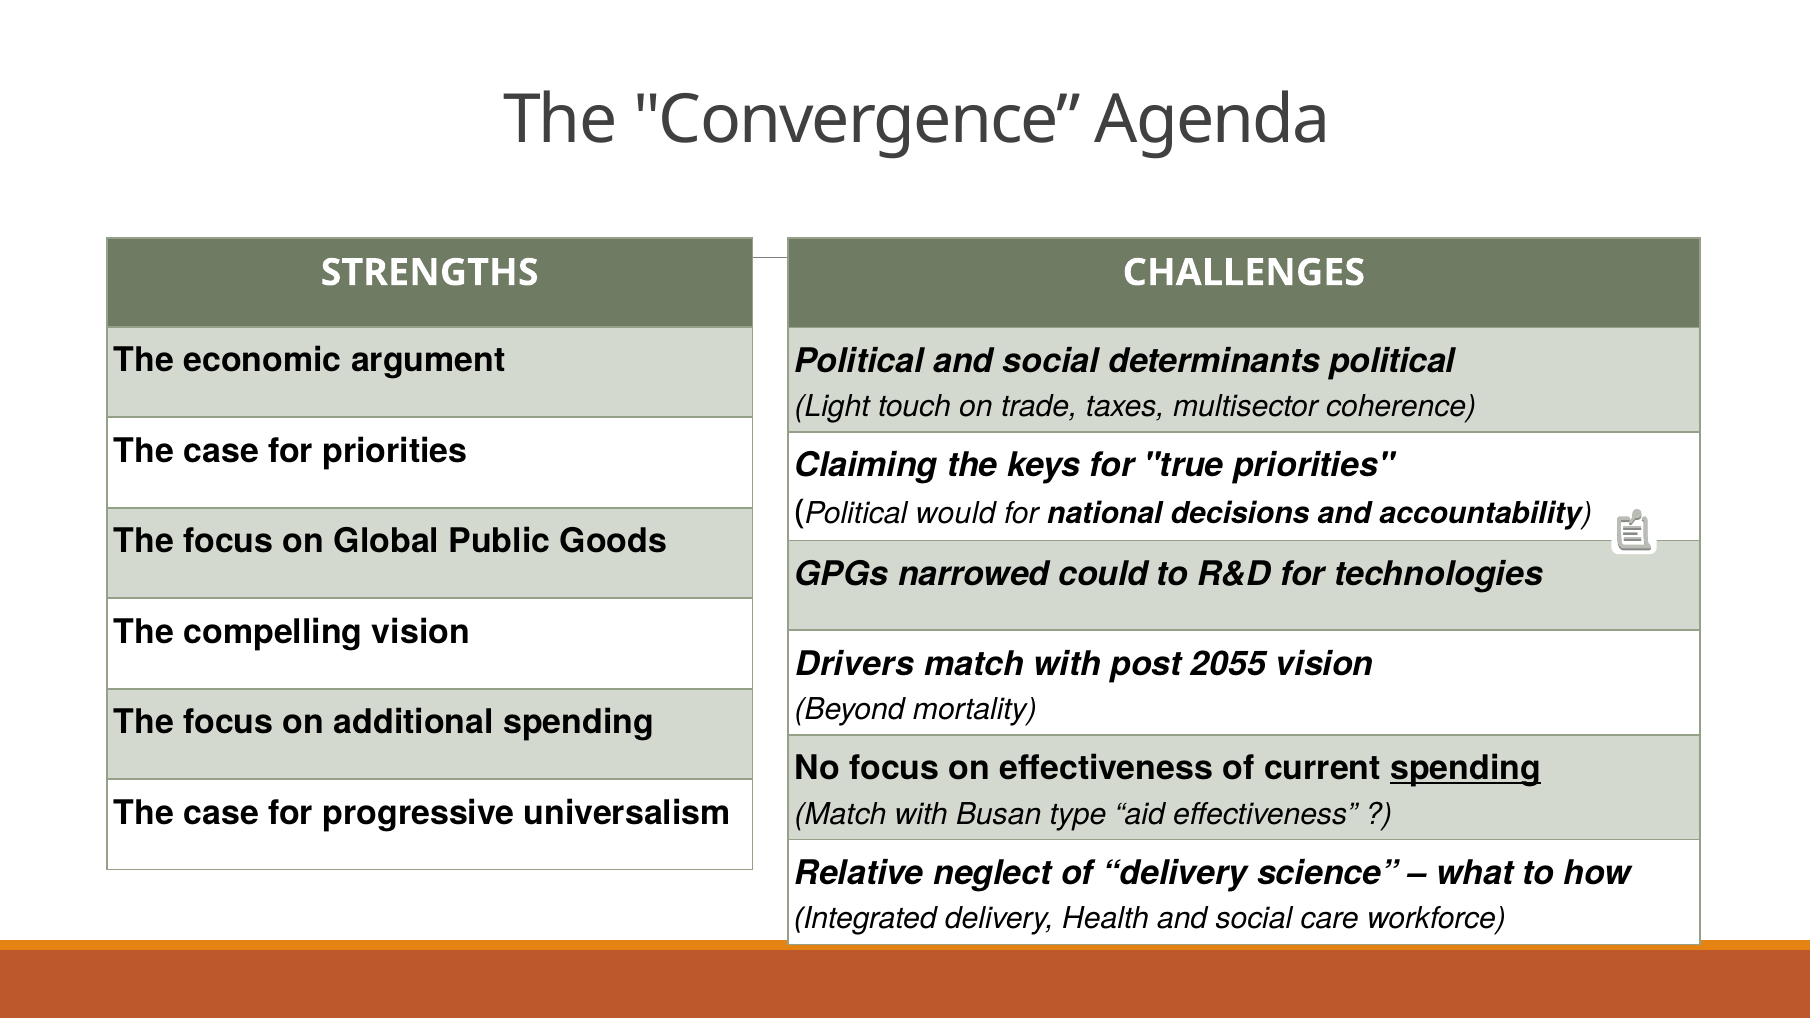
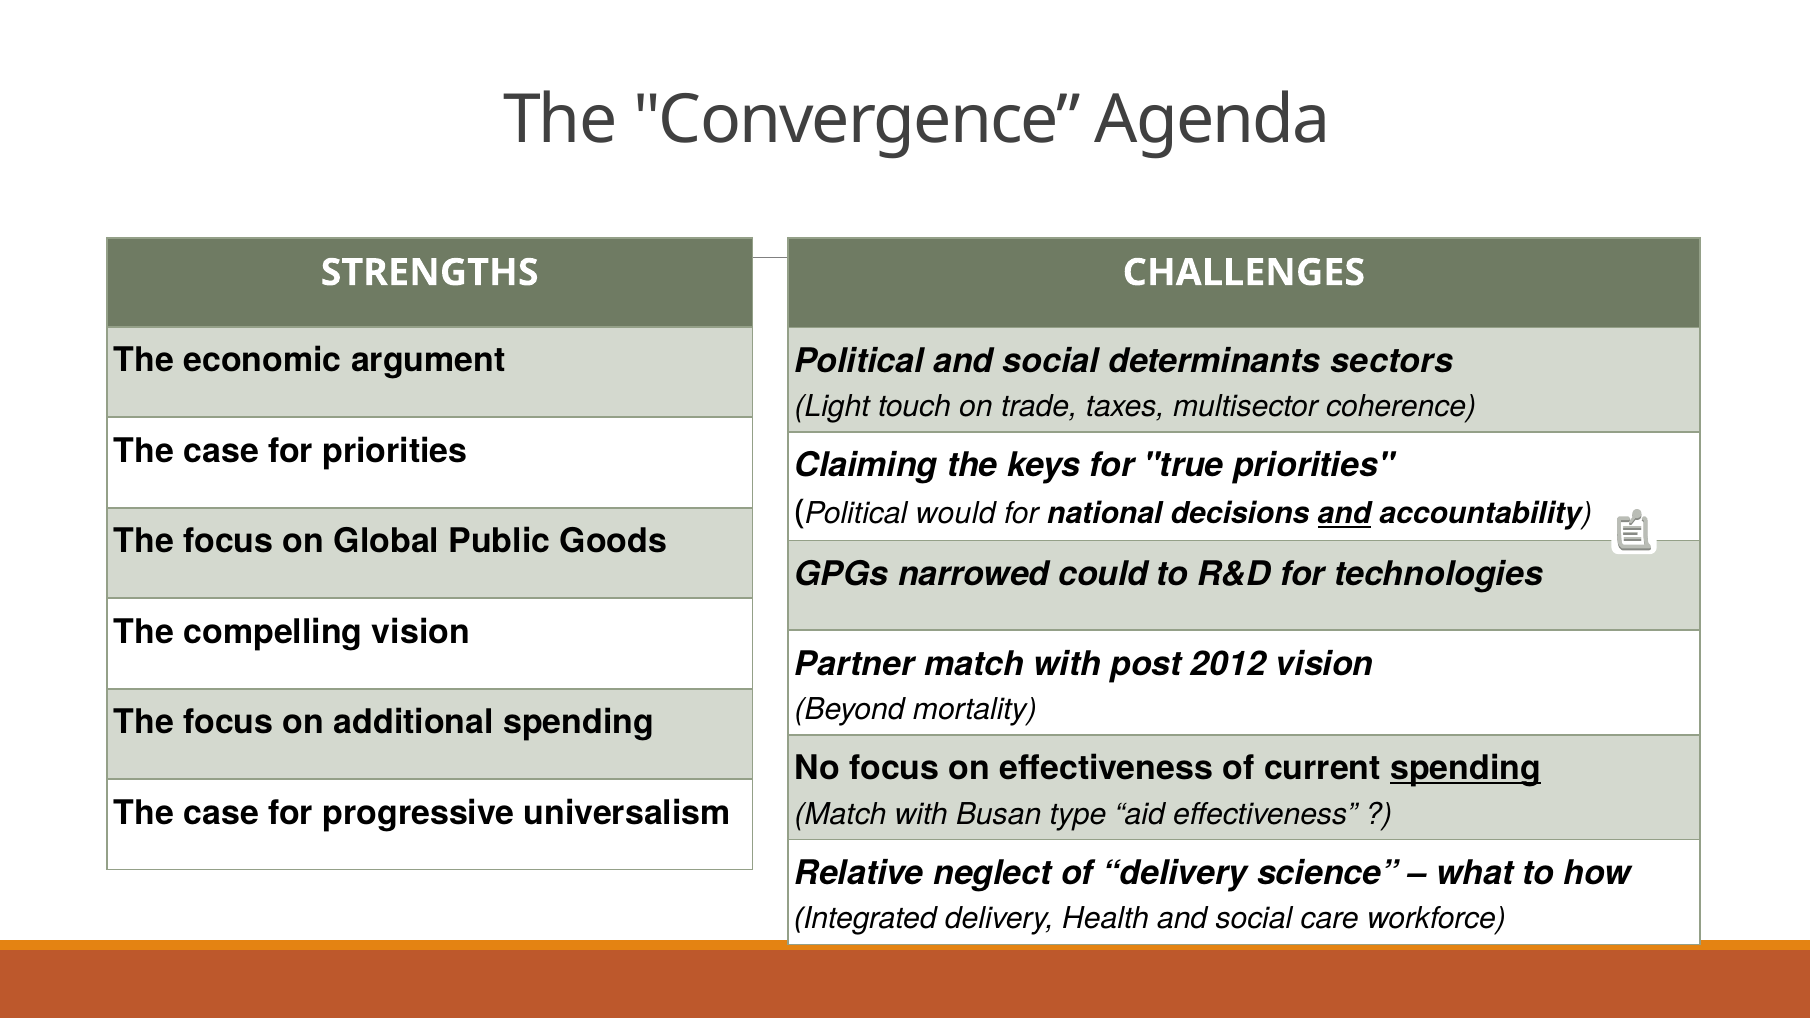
determinants political: political -> sectors
and at (1344, 514) underline: none -> present
Drivers: Drivers -> Partner
2055: 2055 -> 2012
